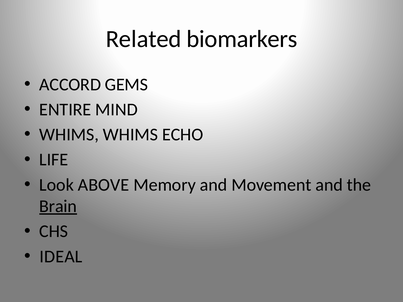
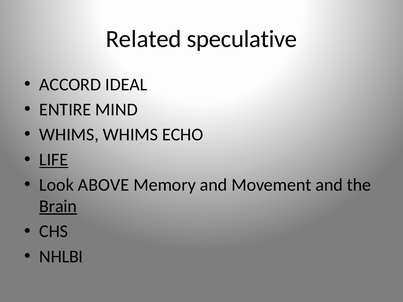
biomarkers: biomarkers -> speculative
GEMS: GEMS -> IDEAL
LIFE underline: none -> present
IDEAL: IDEAL -> NHLBI
